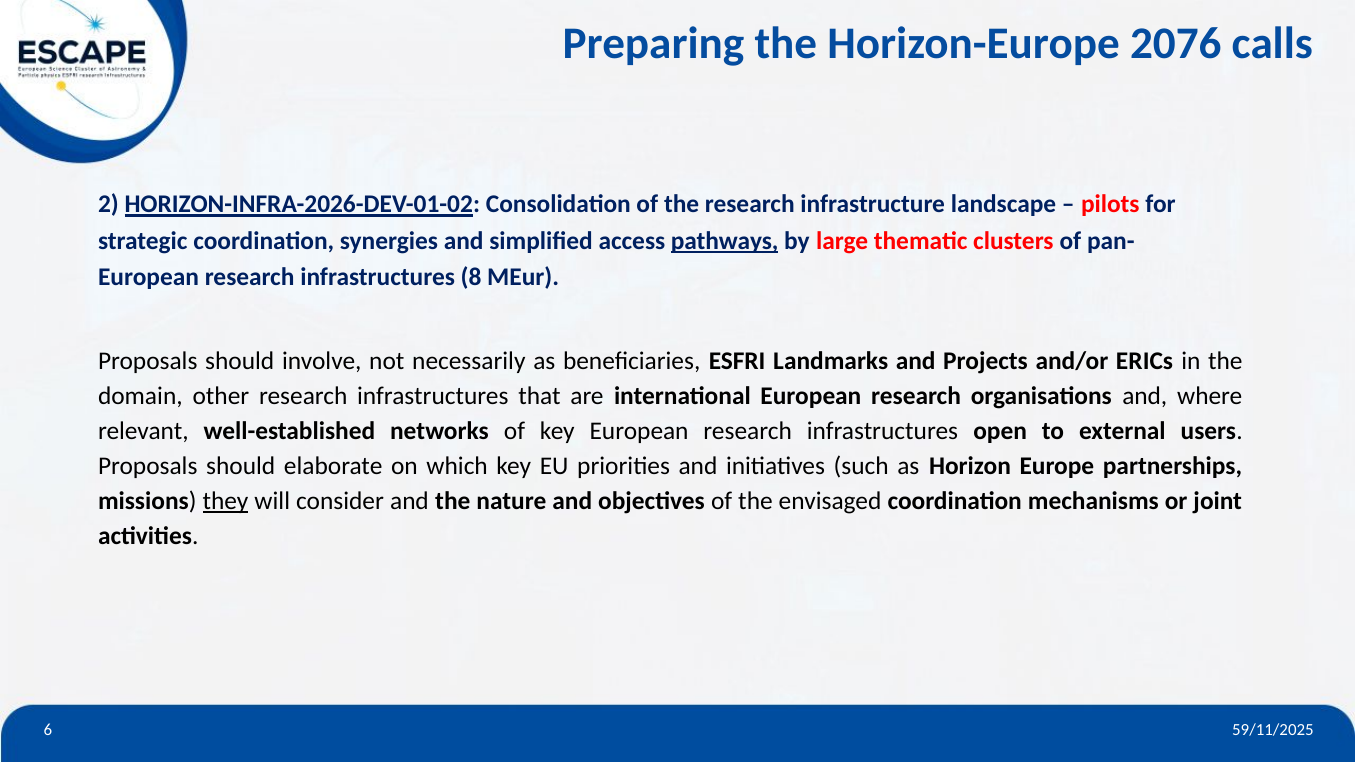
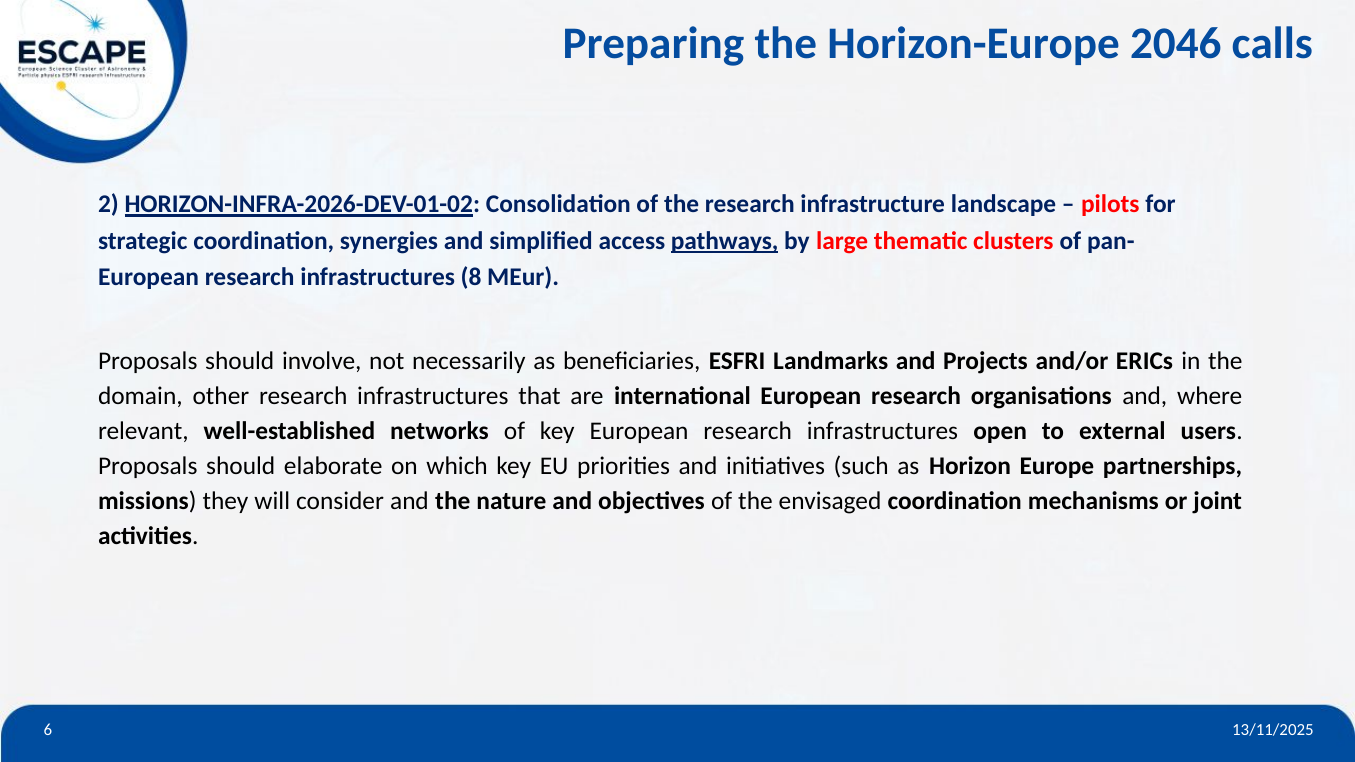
2076: 2076 -> 2046
they underline: present -> none
59/11/2025: 59/11/2025 -> 13/11/2025
